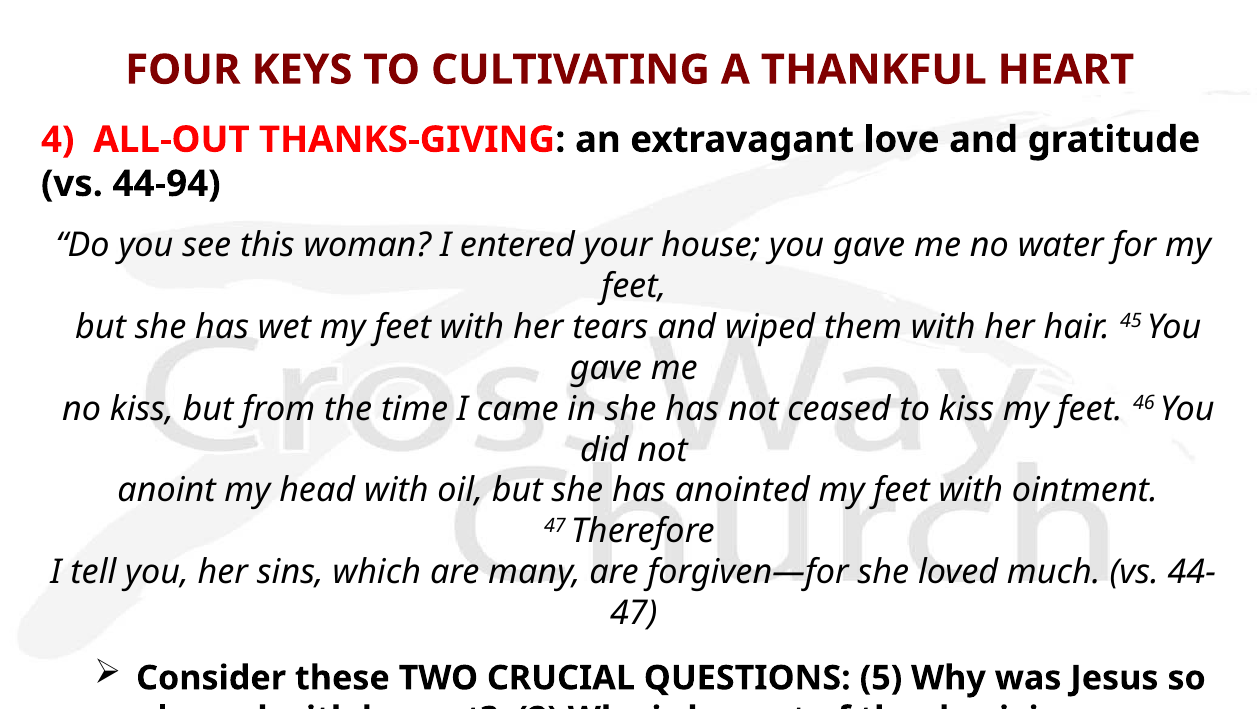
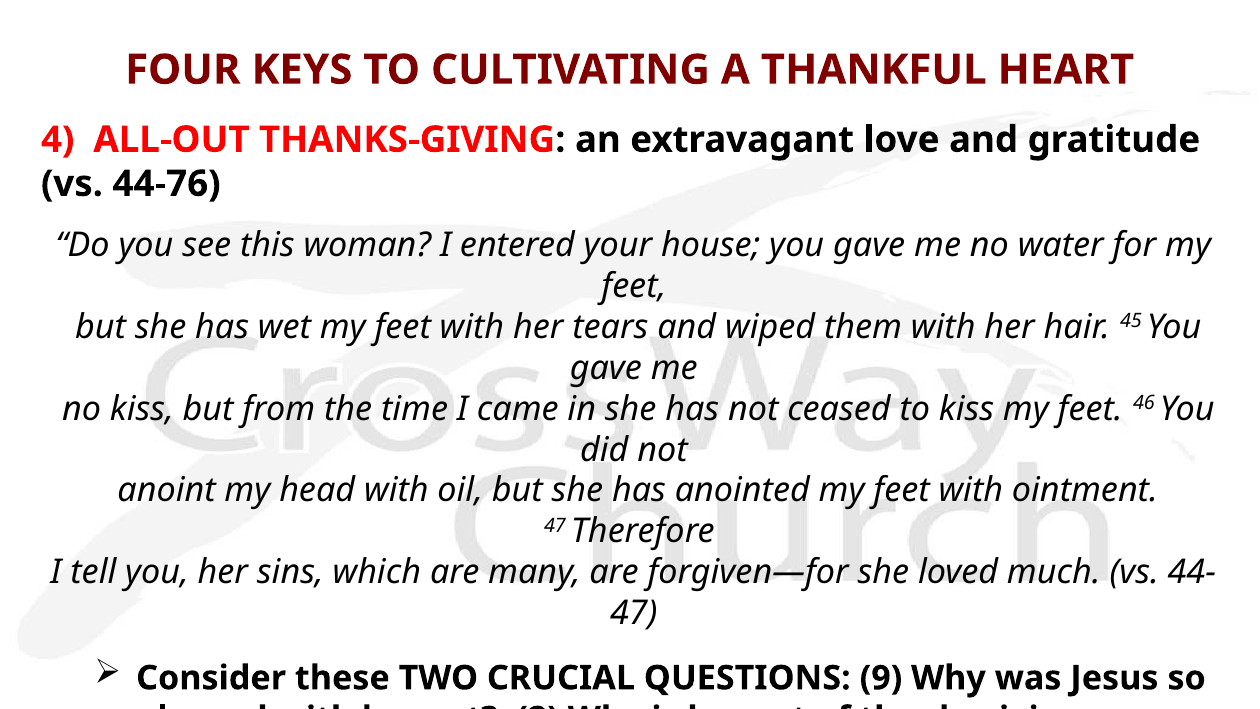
44-94: 44-94 -> 44-76
5: 5 -> 9
